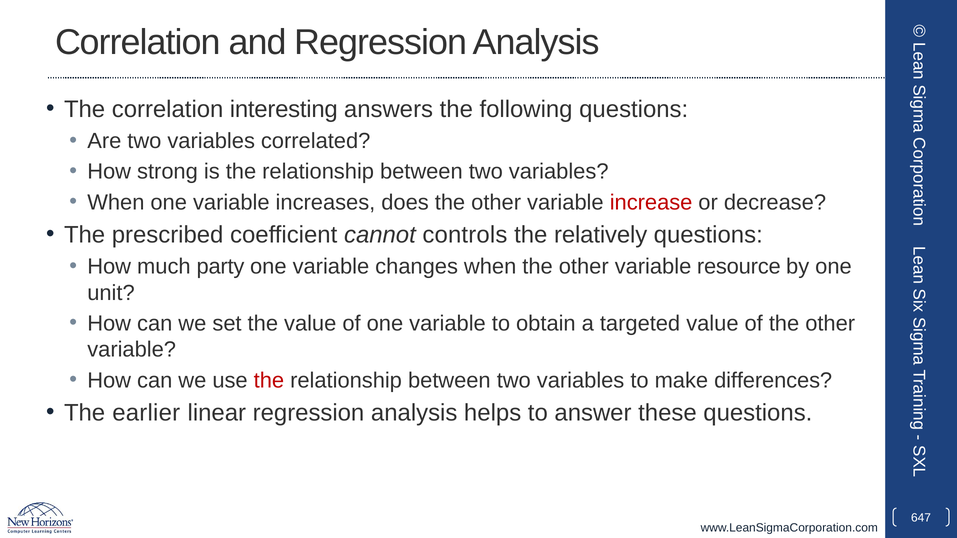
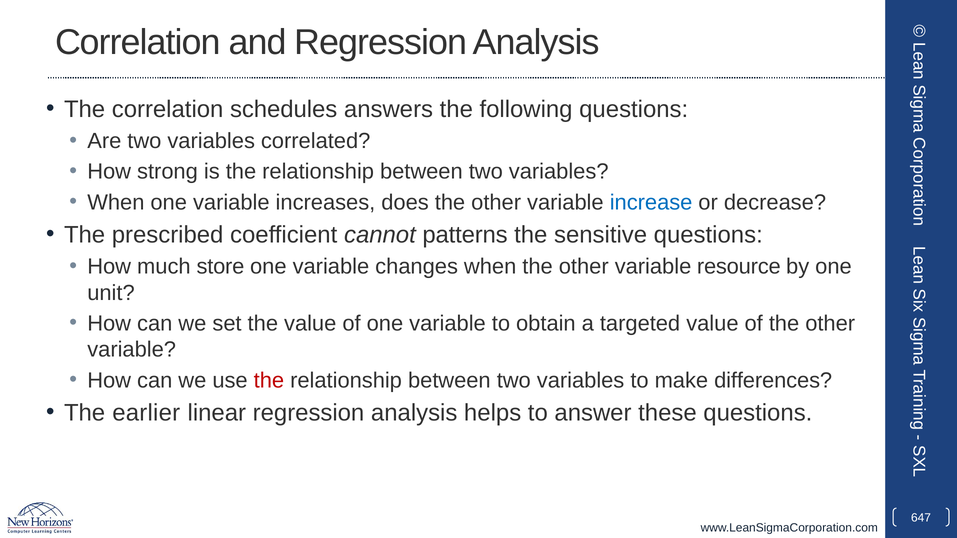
interesting: interesting -> schedules
increase colour: red -> blue
controls: controls -> patterns
relatively: relatively -> sensitive
party: party -> store
